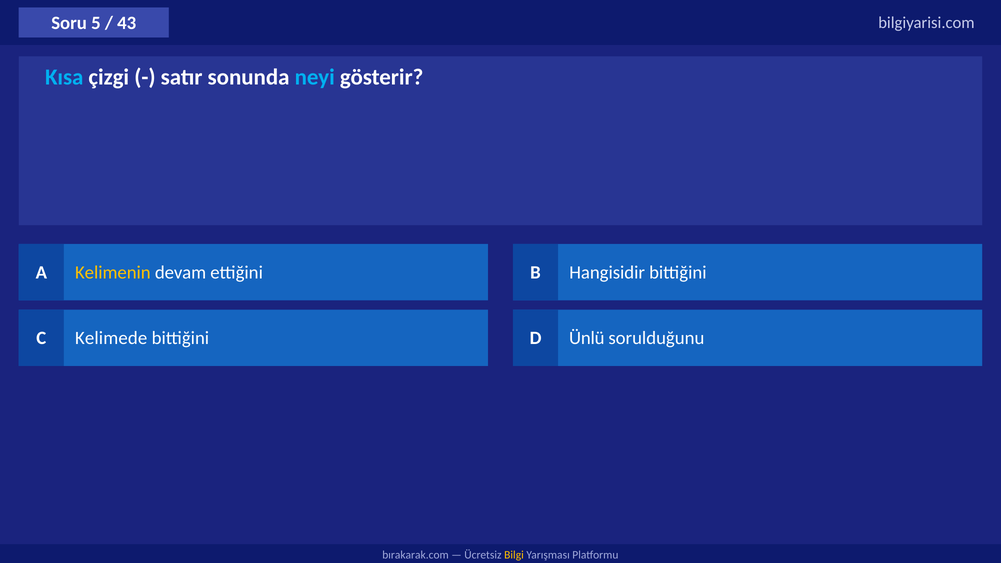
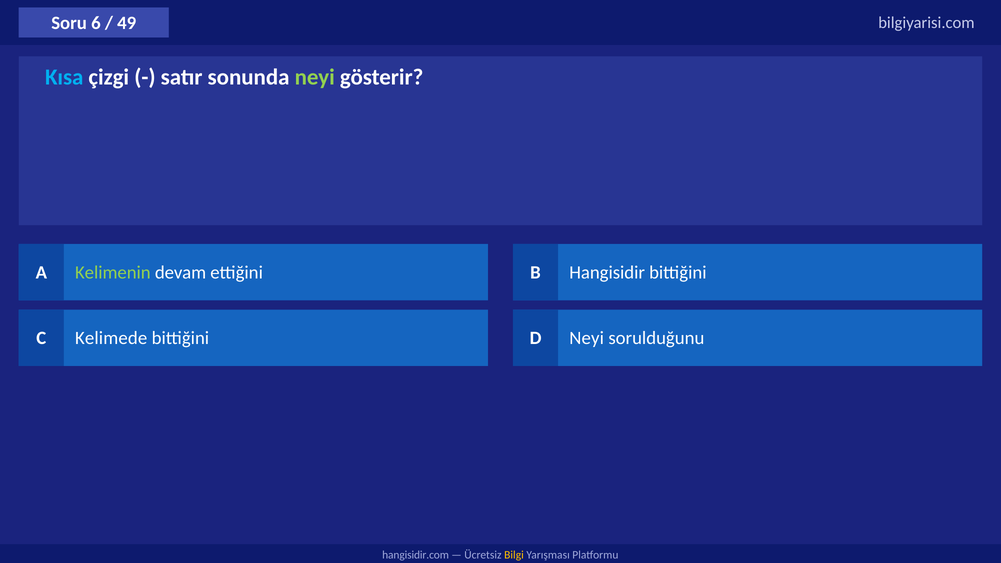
5: 5 -> 6
43: 43 -> 49
neyi at (315, 77) colour: light blue -> light green
Kelimenin colour: yellow -> light green
D Ünlü: Ünlü -> Neyi
bırakarak.com: bırakarak.com -> hangisidir.com
